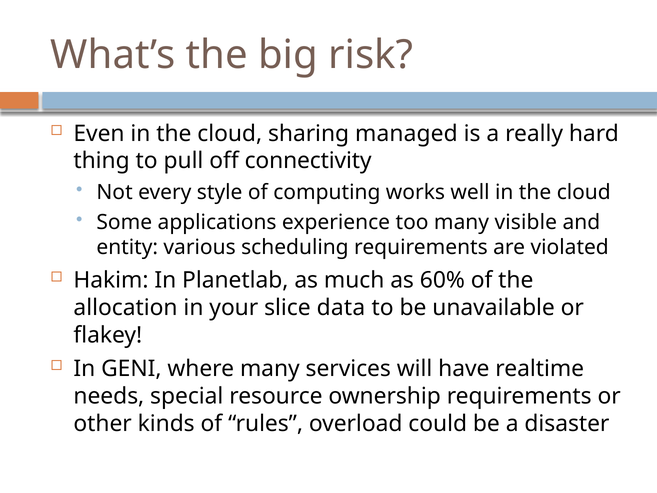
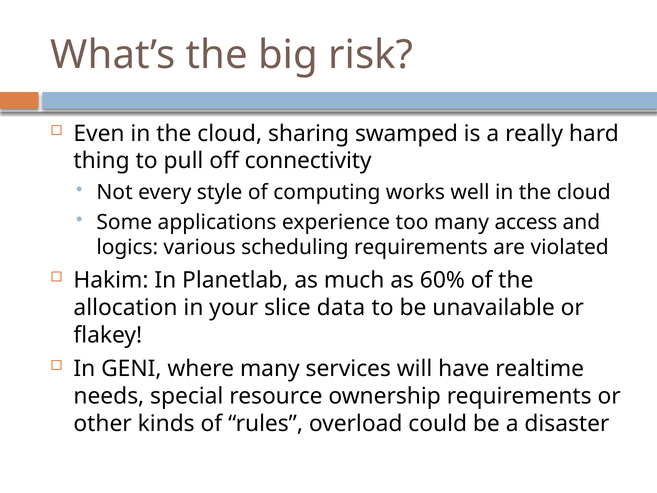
managed: managed -> swamped
visible: visible -> access
entity: entity -> logics
